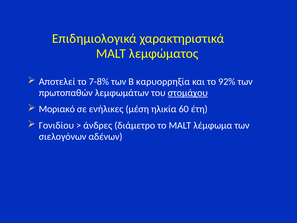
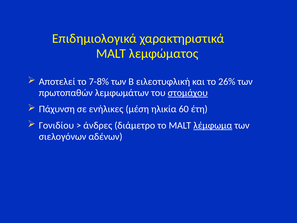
καρυορρηξία: καρυορρηξία -> ειλεοτυφλική
92%: 92% -> 26%
Μοριακό: Μοριακό -> Πάχυνση
λέμφωμα underline: none -> present
